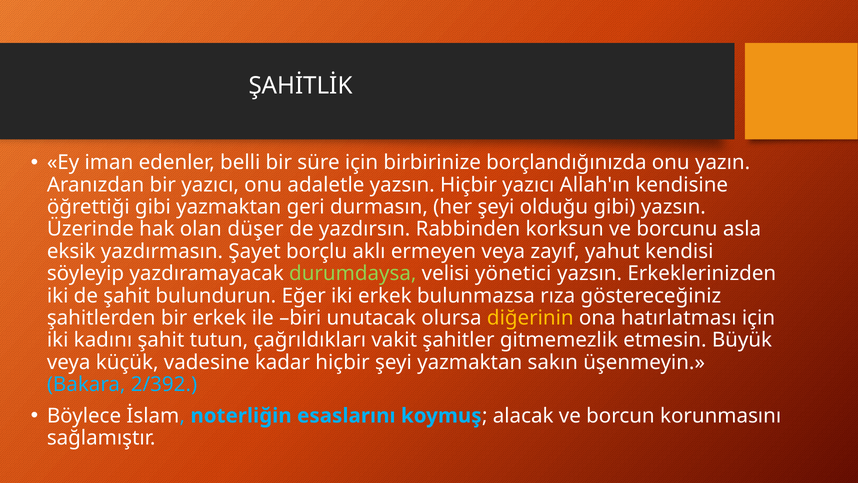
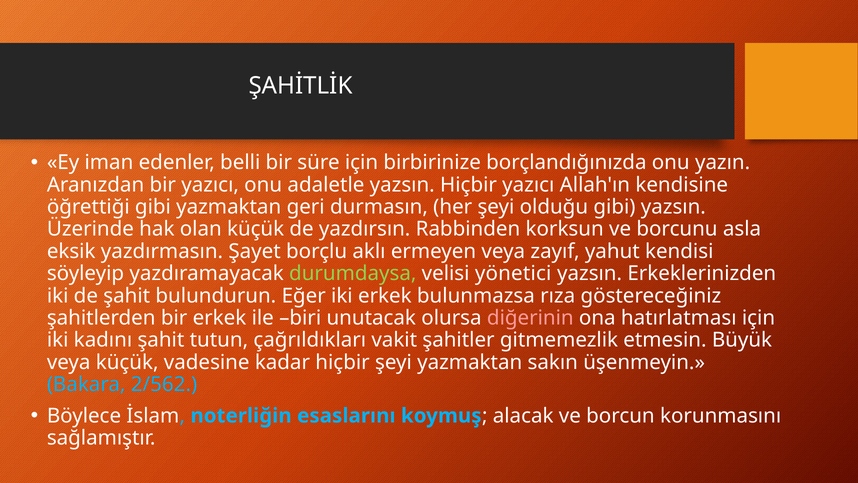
olan düşer: düşer -> küçük
diğerinin colour: yellow -> pink
2/392: 2/392 -> 2/562
